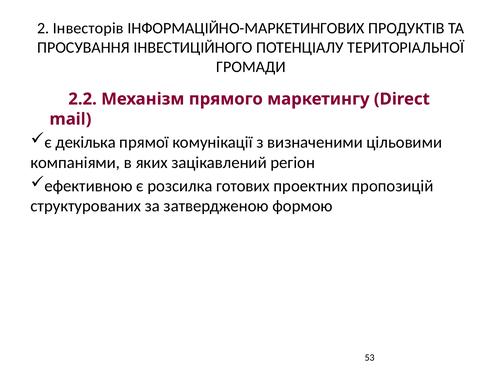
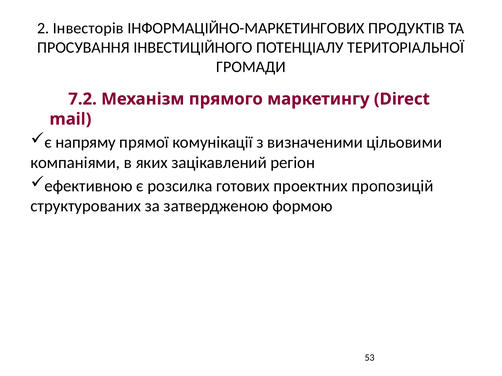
2.2: 2.2 -> 7.2
декілька: декілька -> напряму
